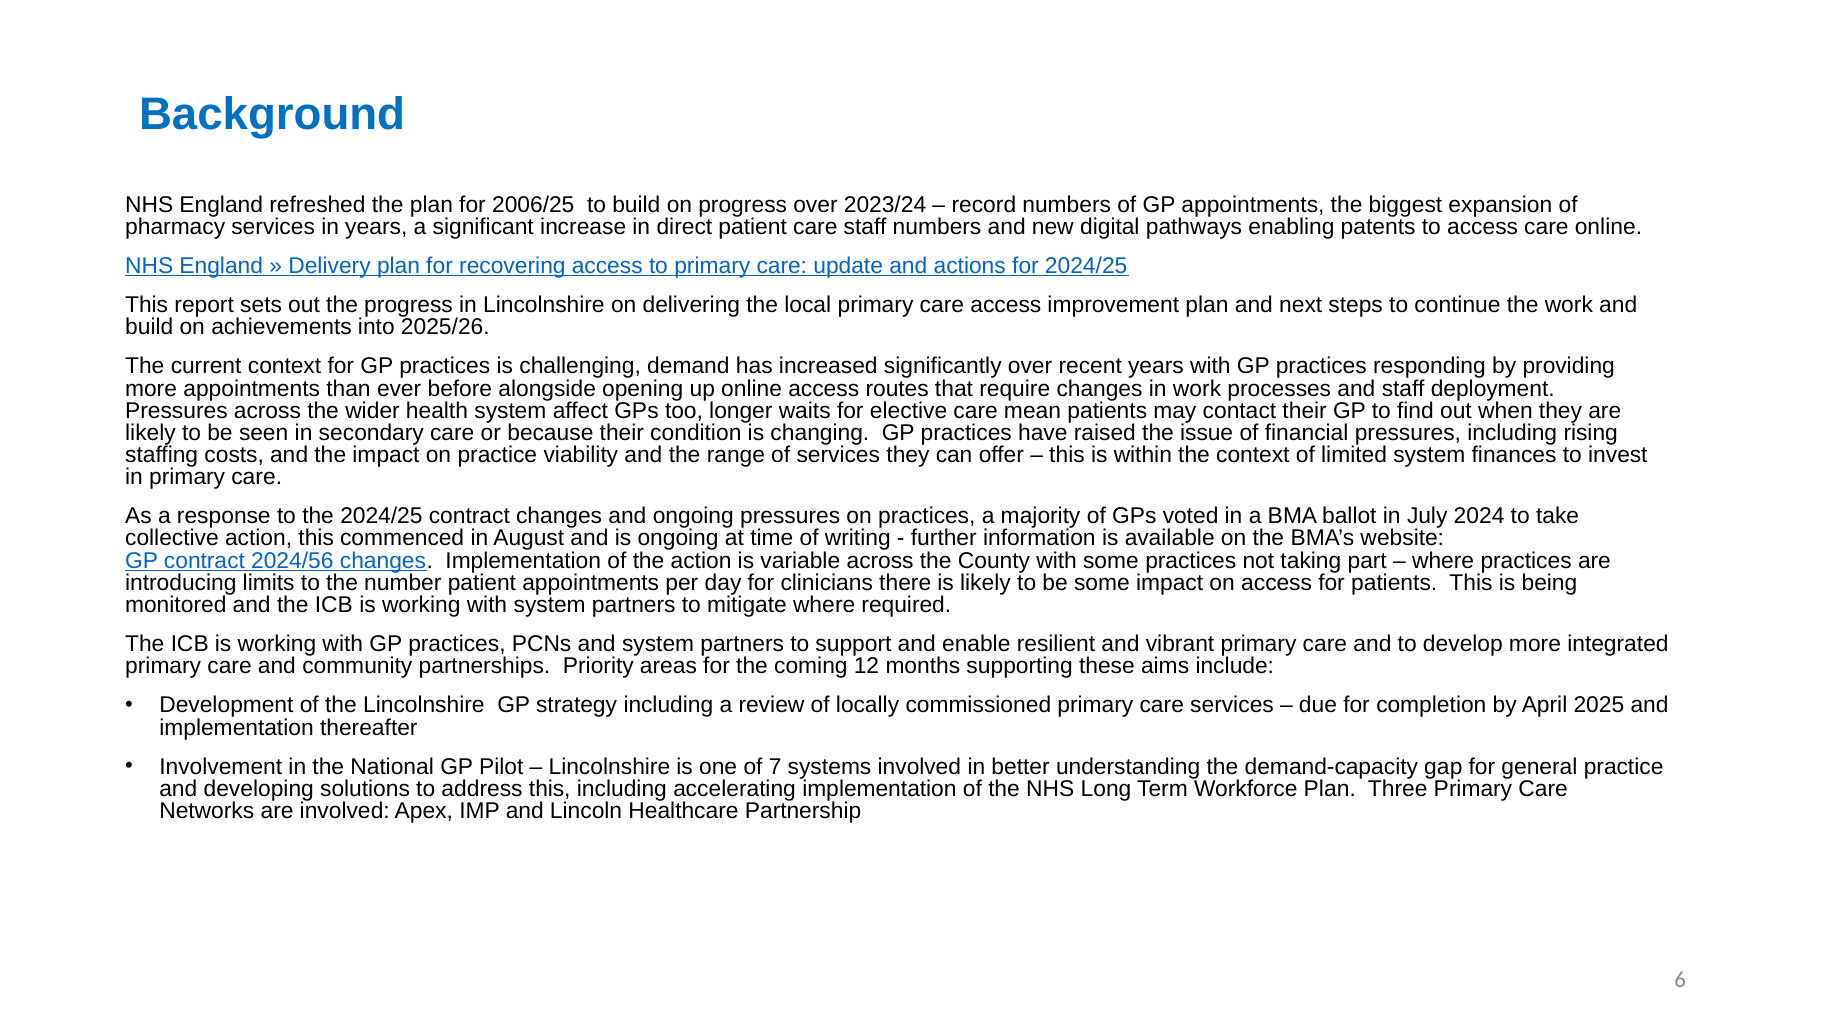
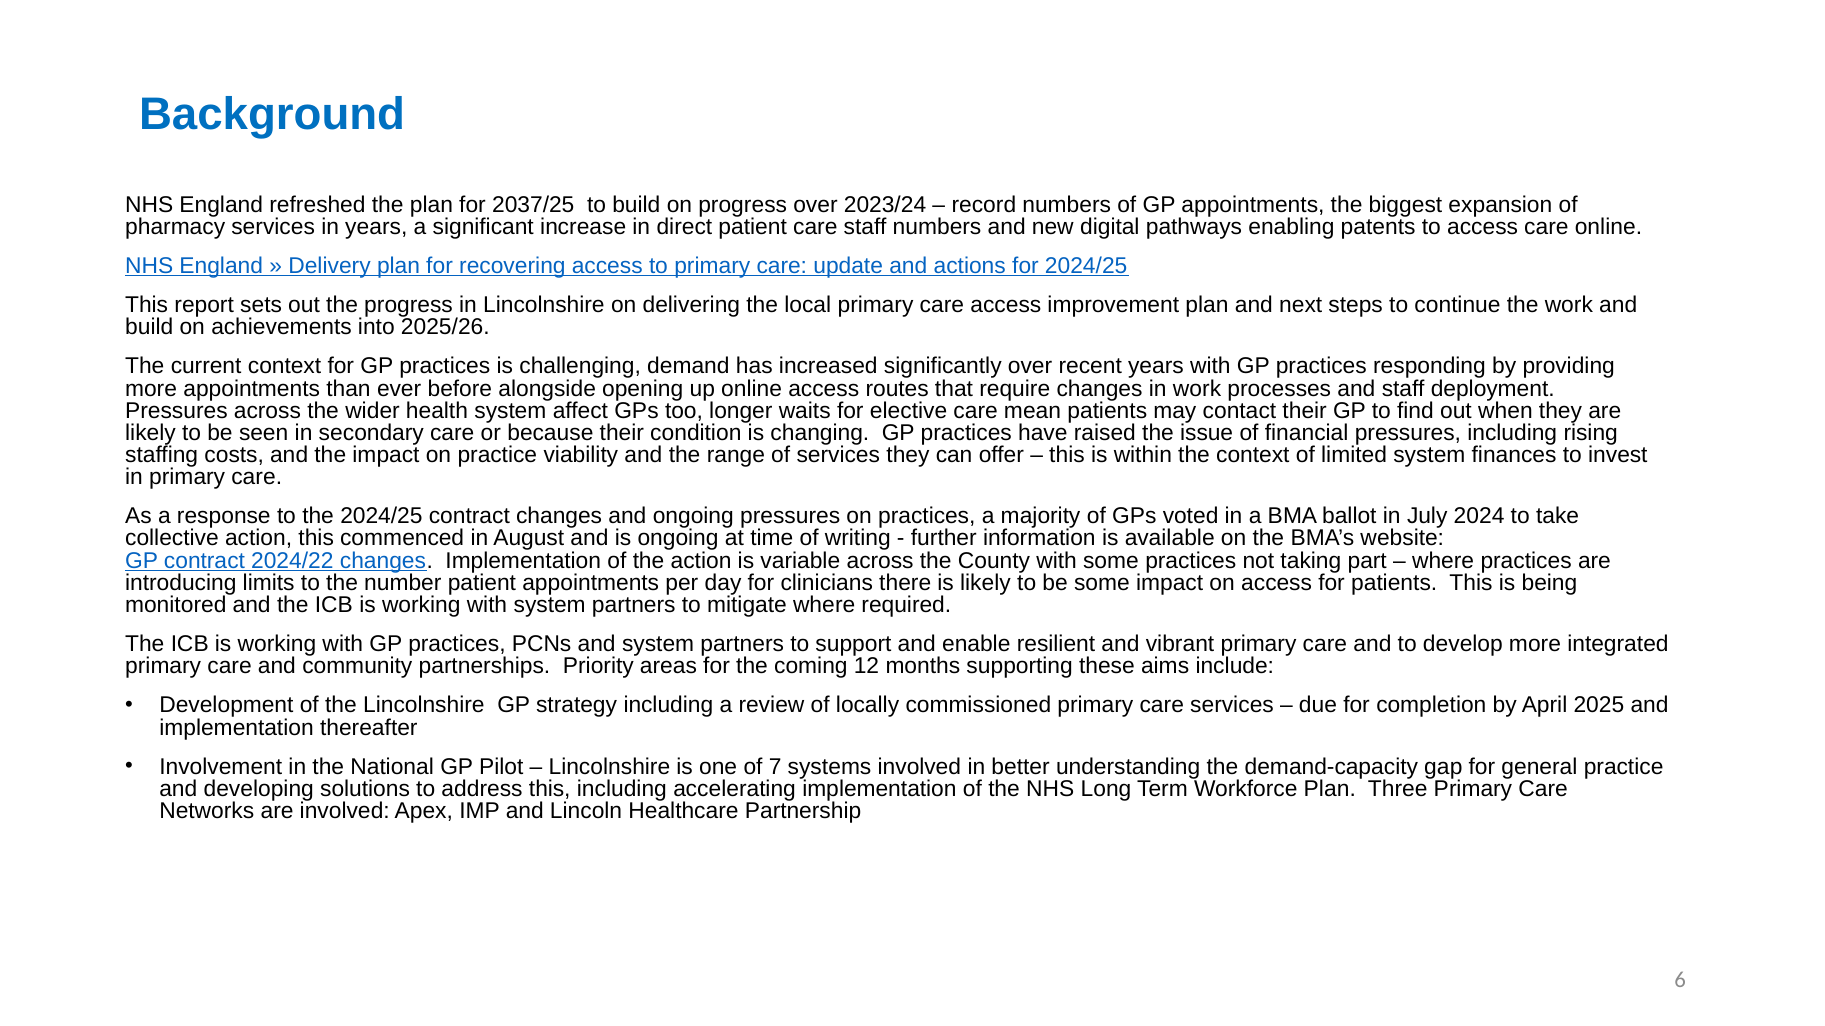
2006/25: 2006/25 -> 2037/25
2024/56: 2024/56 -> 2024/22
